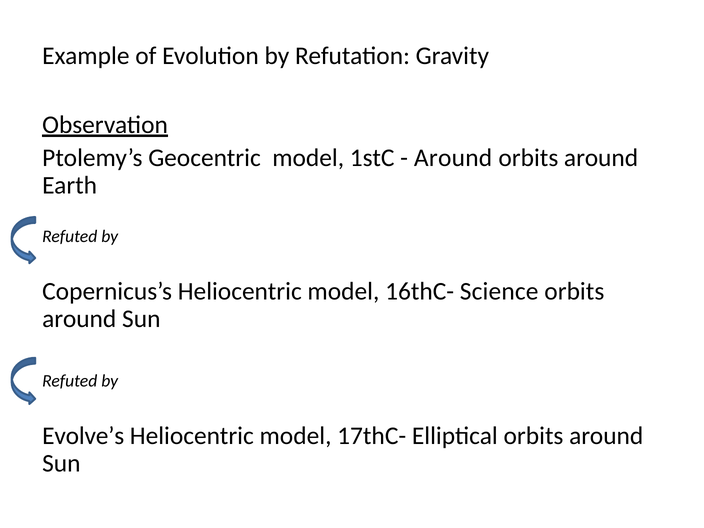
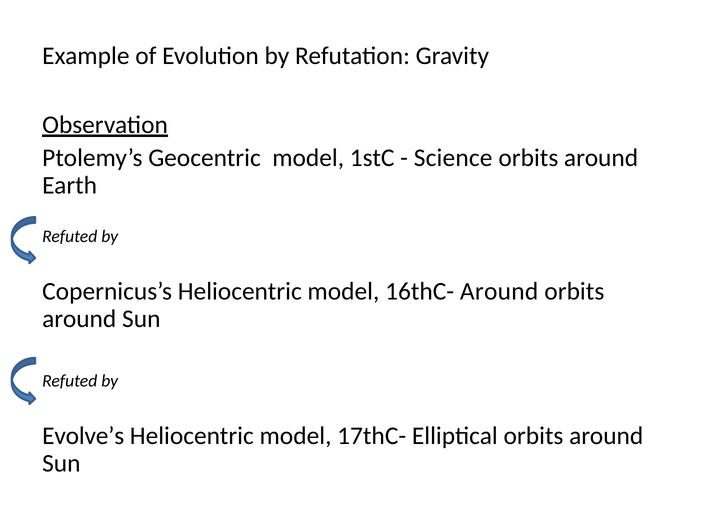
Around at (453, 158): Around -> Science
16thC- Science: Science -> Around
